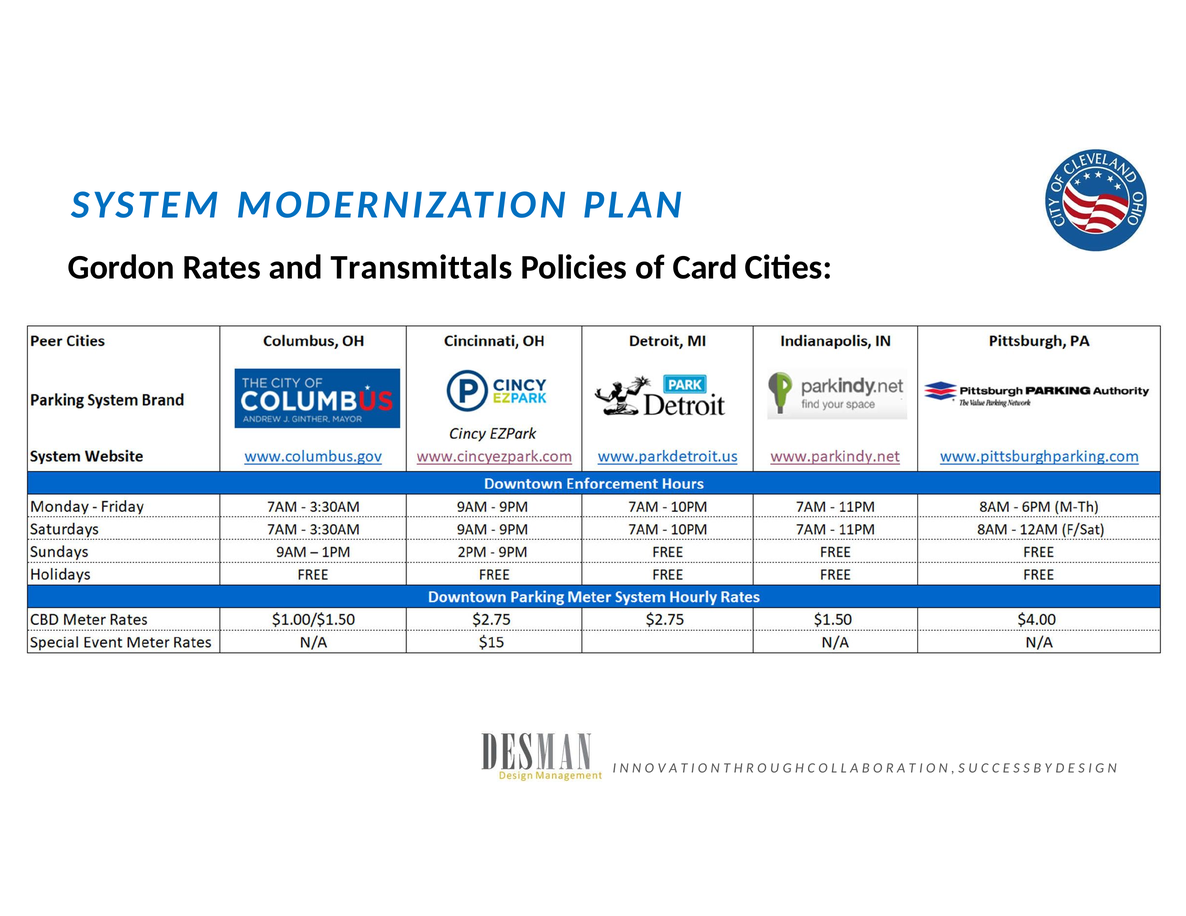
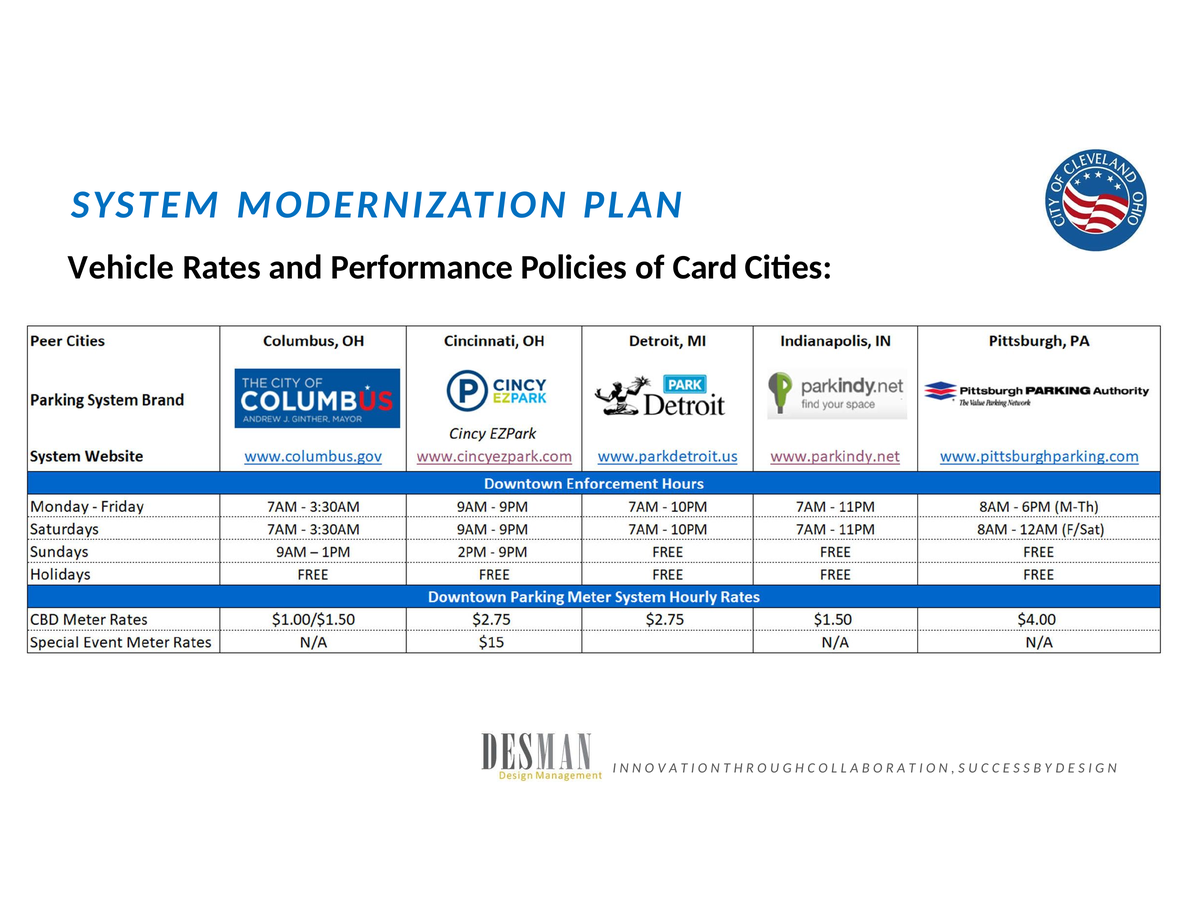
Gordon: Gordon -> Vehicle
Transmittals: Transmittals -> Performance
